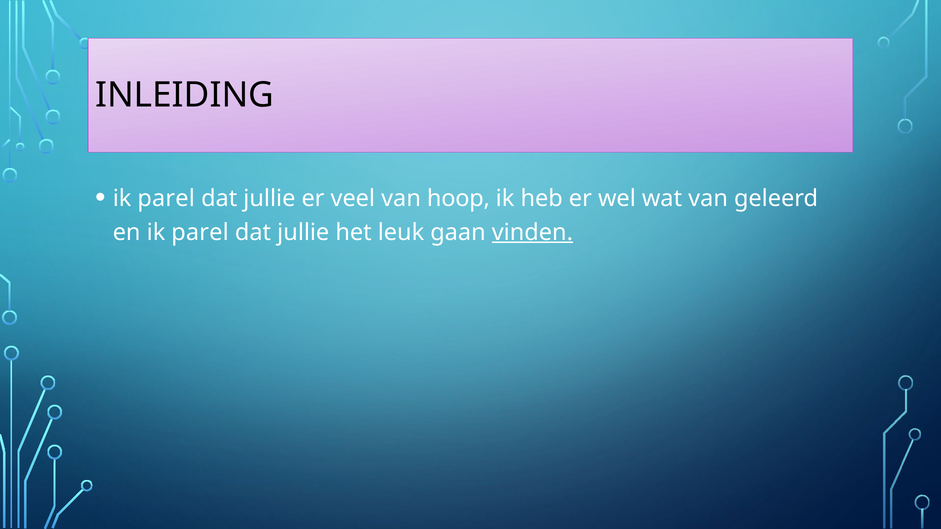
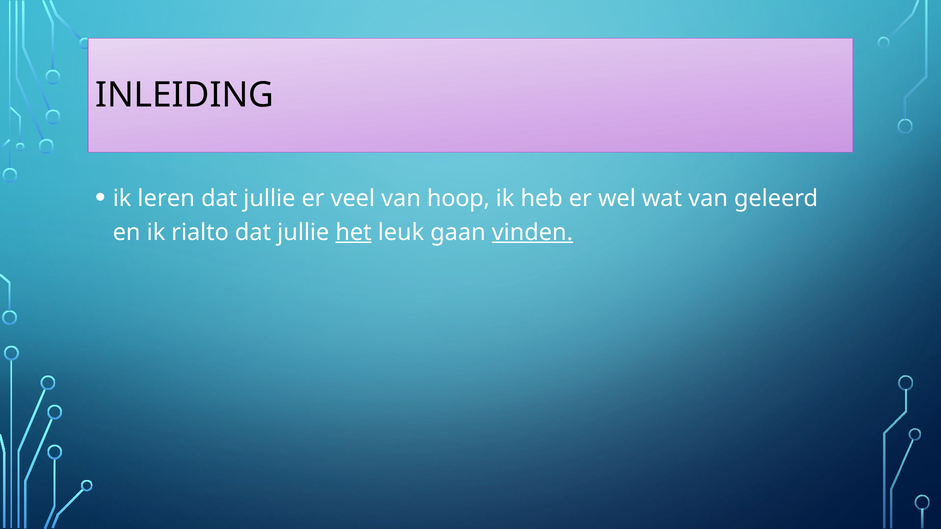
parel at (166, 199): parel -> leren
en ik parel: parel -> rialto
het underline: none -> present
